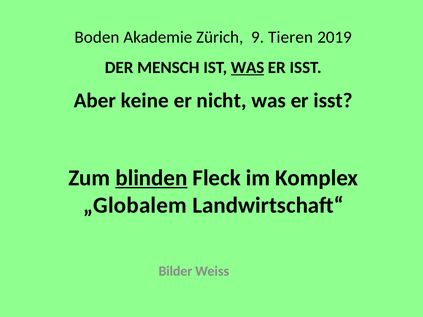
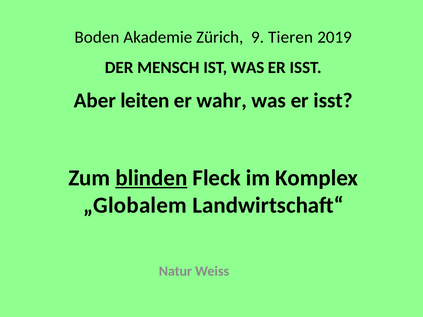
WAS at (247, 68) underline: present -> none
keine: keine -> leiten
nicht: nicht -> wahr
Bilder: Bilder -> Natur
